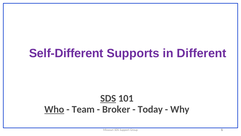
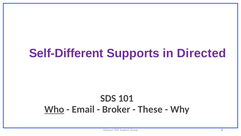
Different: Different -> Directed
SDS at (108, 98) underline: present -> none
Team: Team -> Email
Today: Today -> These
